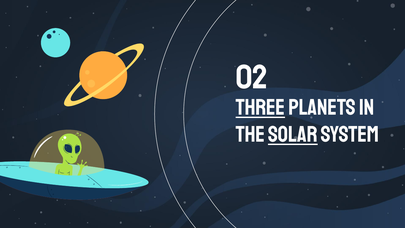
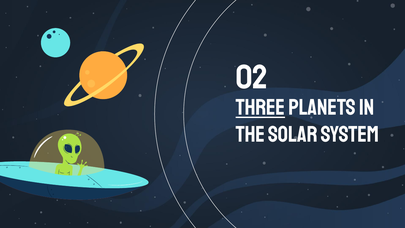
SOLAR underline: present -> none
